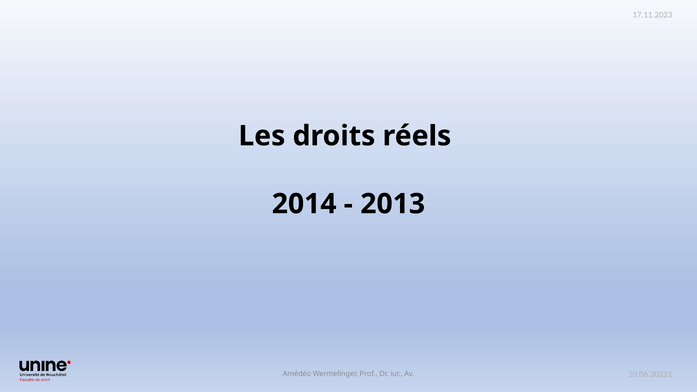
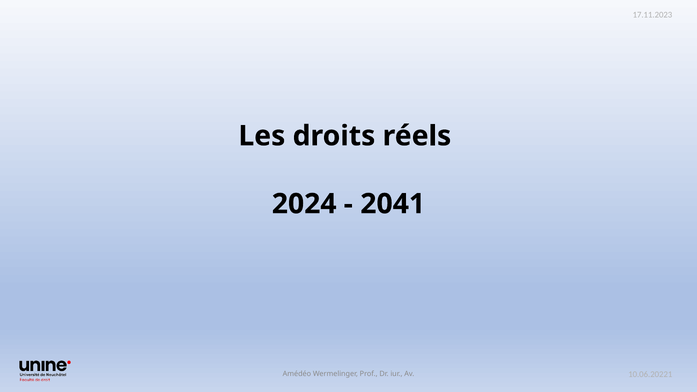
2014: 2014 -> 2024
2013: 2013 -> 2041
